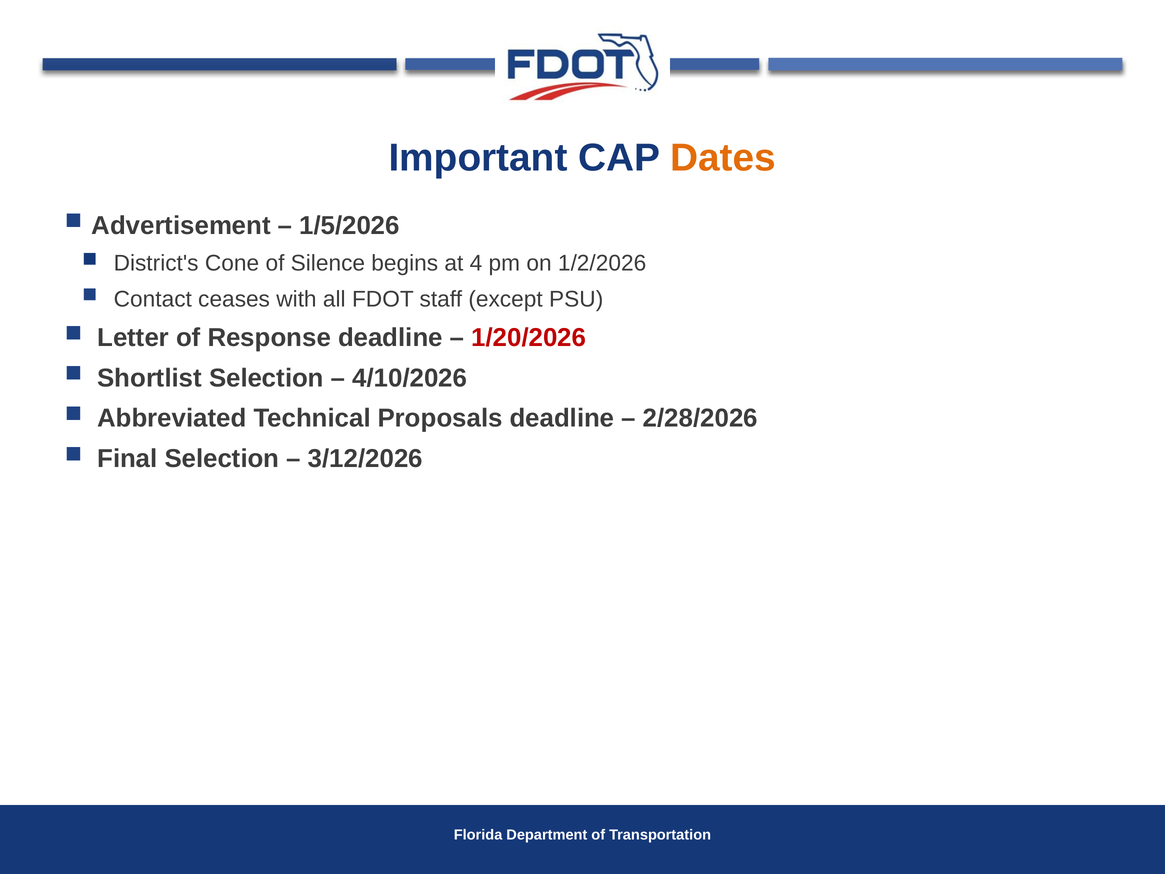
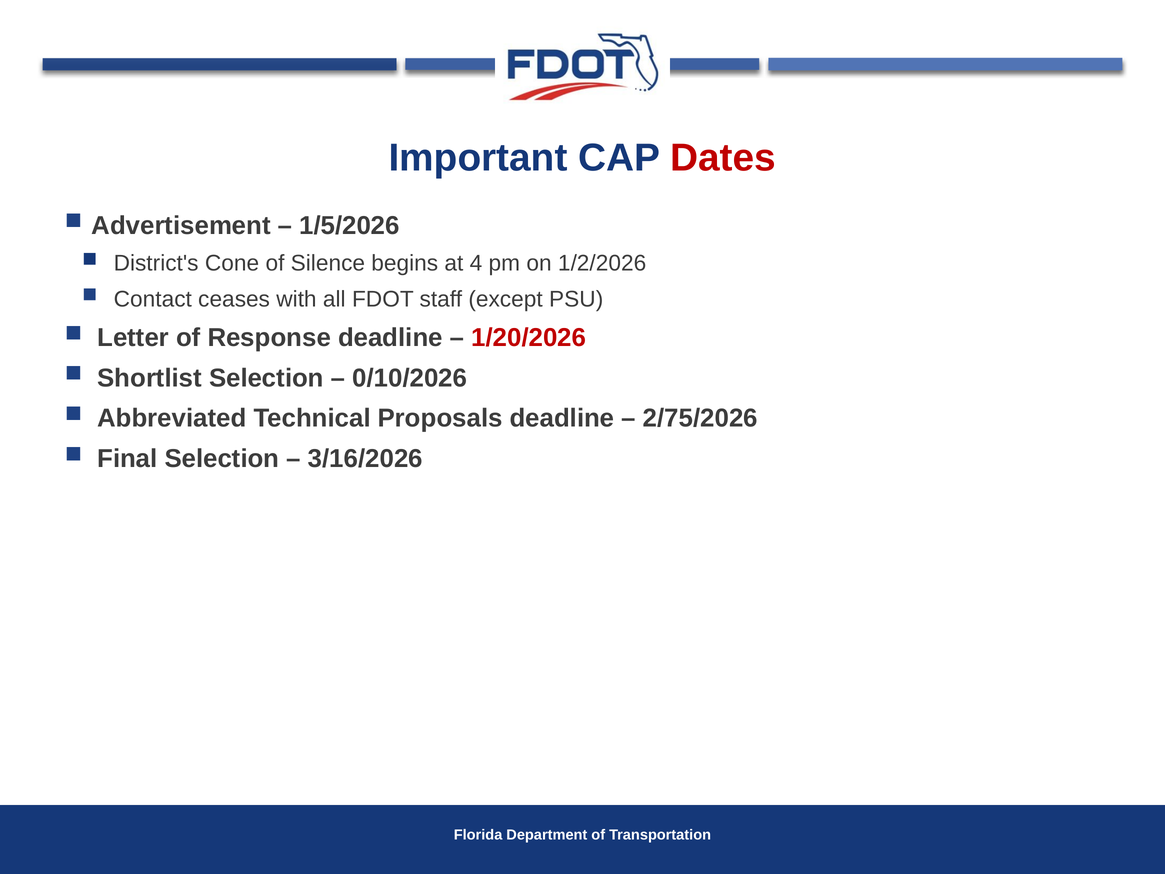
Dates colour: orange -> red
4/10/2026: 4/10/2026 -> 0/10/2026
2/28/2026: 2/28/2026 -> 2/75/2026
3/12/2026: 3/12/2026 -> 3/16/2026
